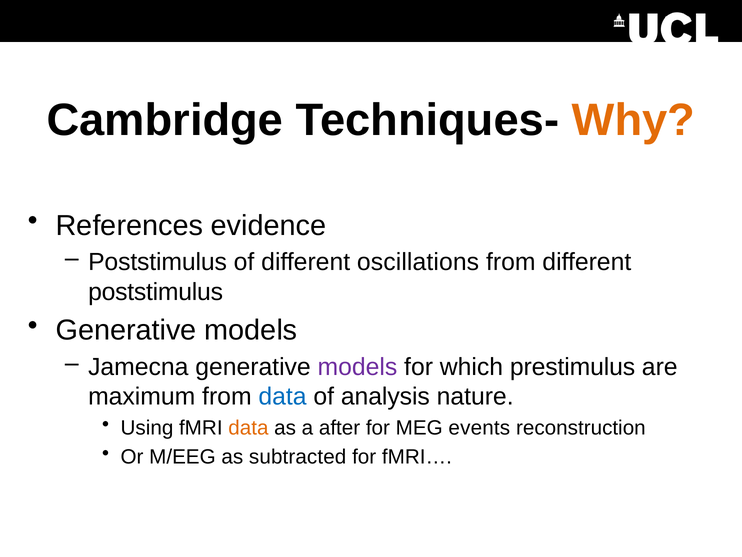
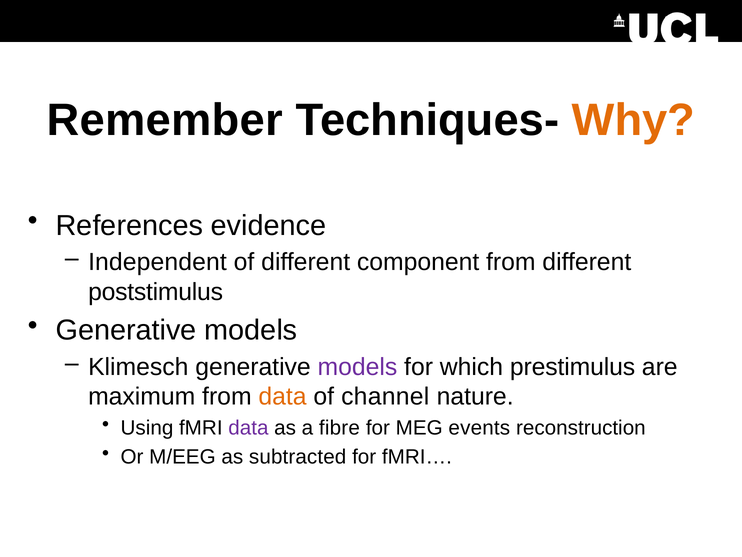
Cambridge: Cambridge -> Remember
Poststimulus at (158, 262): Poststimulus -> Independent
oscillations: oscillations -> component
Jamecna: Jamecna -> Klimesch
data at (283, 396) colour: blue -> orange
analysis: analysis -> channel
data at (248, 427) colour: orange -> purple
after: after -> fibre
